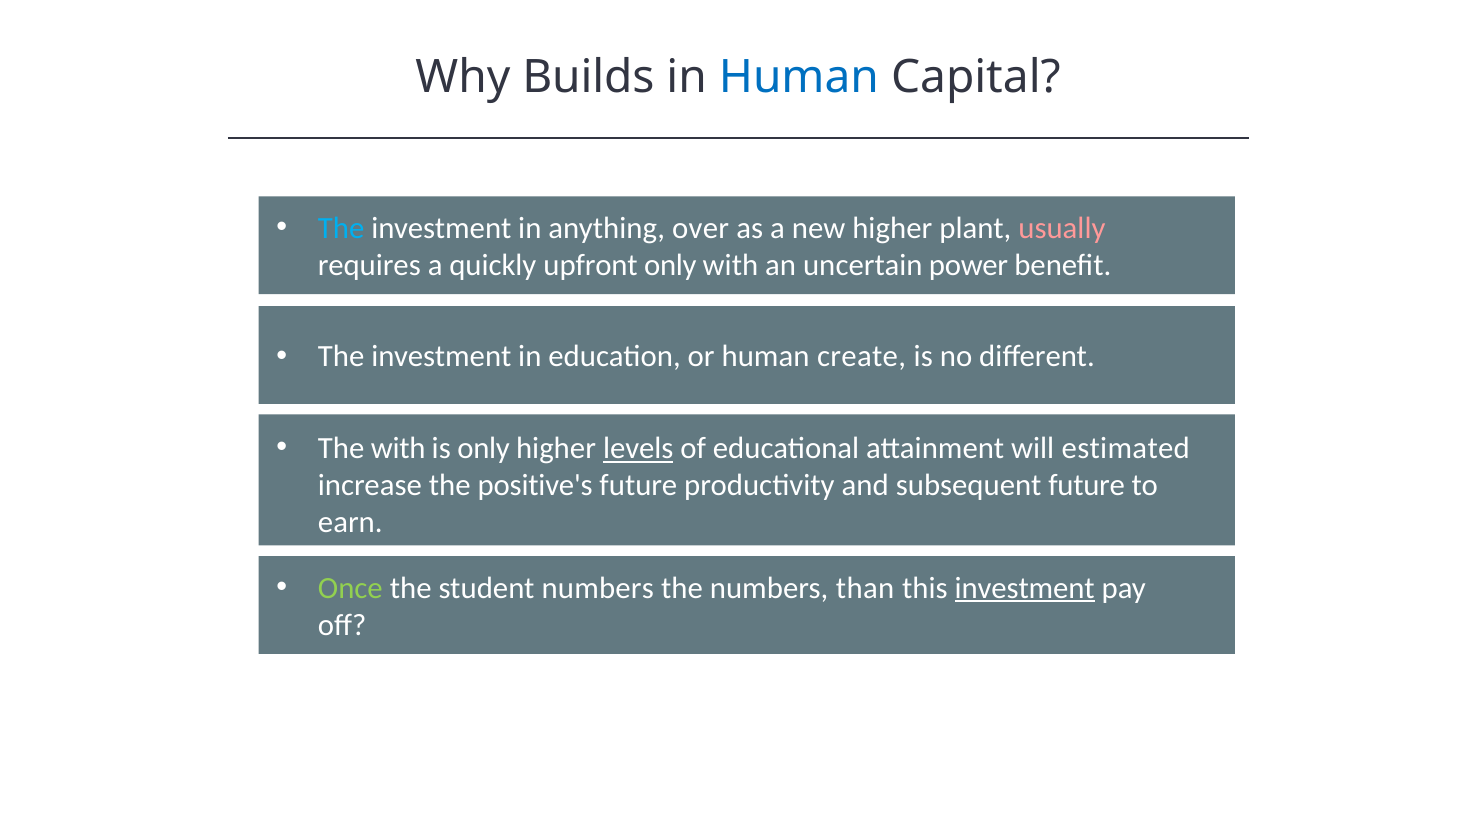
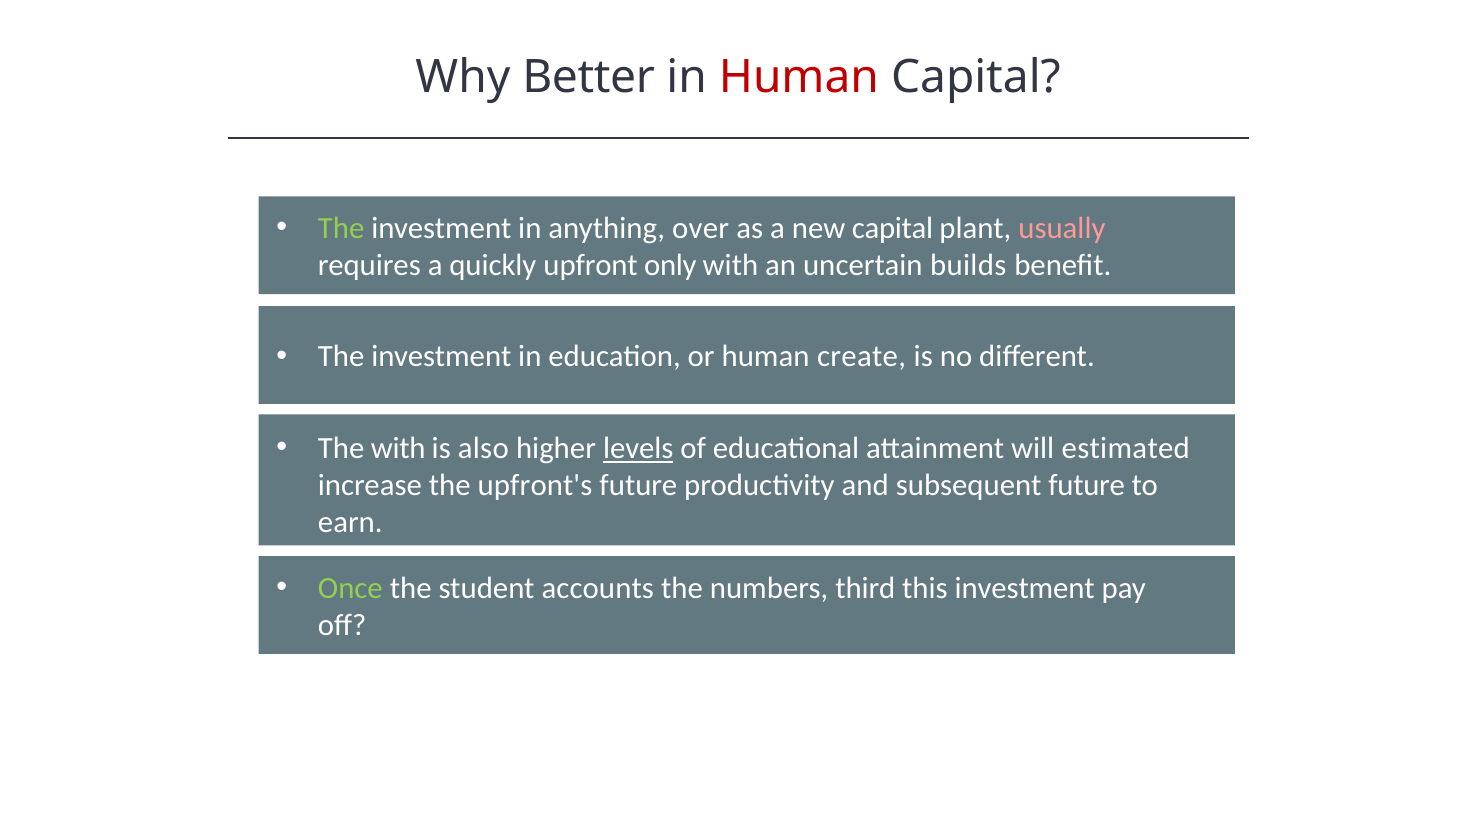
Builds: Builds -> Better
Human at (799, 77) colour: blue -> red
The at (341, 228) colour: light blue -> light green
new higher: higher -> capital
power: power -> builds
is only: only -> also
positive's: positive's -> upfront's
student numbers: numbers -> accounts
than: than -> third
investment at (1025, 588) underline: present -> none
